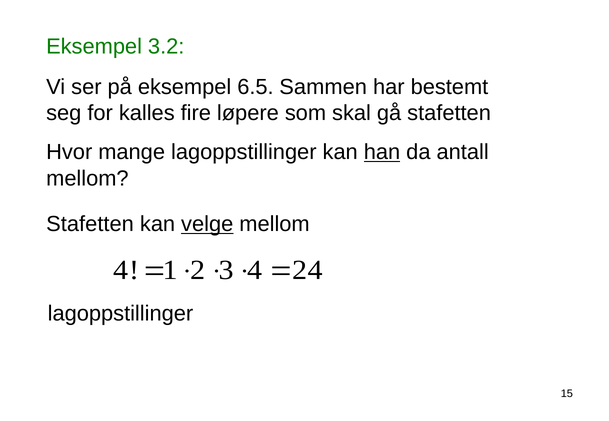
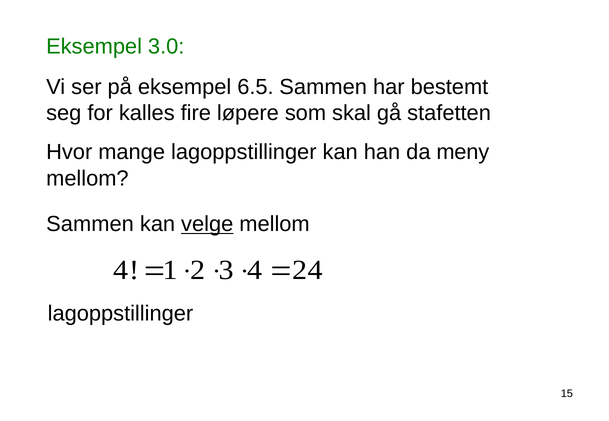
3.2: 3.2 -> 3.0
han underline: present -> none
antall: antall -> meny
Stafetten at (90, 225): Stafetten -> Sammen
